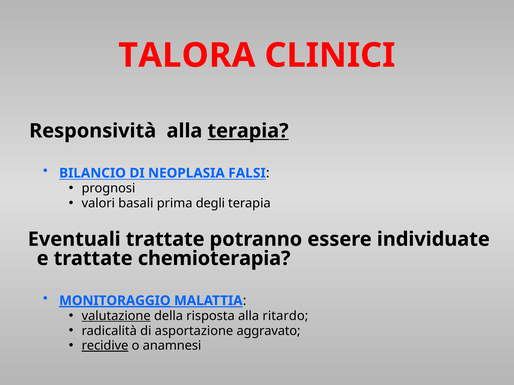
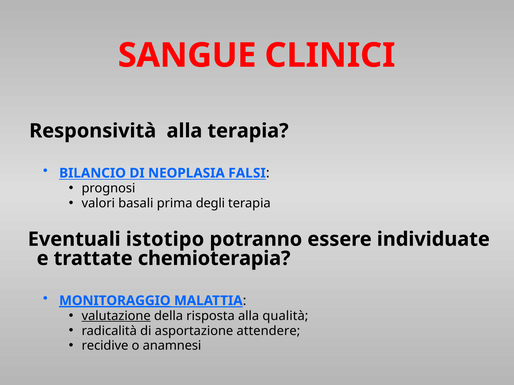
TALORA: TALORA -> SANGUE
terapia at (248, 131) underline: present -> none
Eventuali trattate: trattate -> istotipo
ritardo: ritardo -> qualità
aggravato: aggravato -> attendere
recidive underline: present -> none
